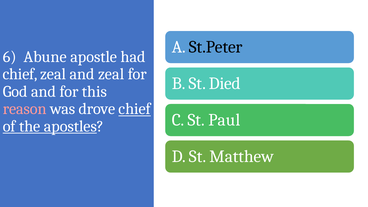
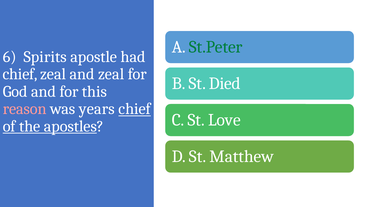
St.Peter colour: black -> green
Abune: Abune -> Spirits
drove: drove -> years
Paul: Paul -> Love
